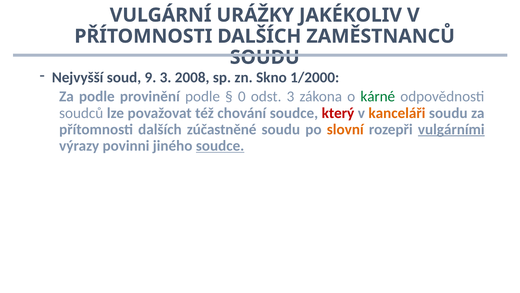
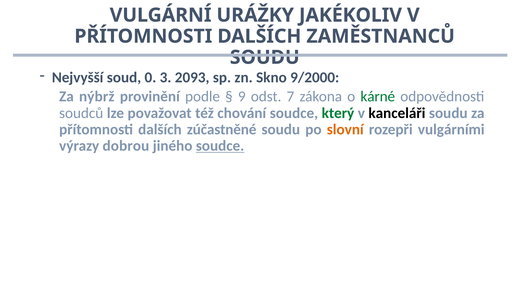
9: 9 -> 0
2008: 2008 -> 2093
1/2000: 1/2000 -> 9/2000
Za podle: podle -> nýbrž
0: 0 -> 9
odst 3: 3 -> 7
který colour: red -> green
kanceláři colour: orange -> black
vulgárními underline: present -> none
povinni: povinni -> dobrou
